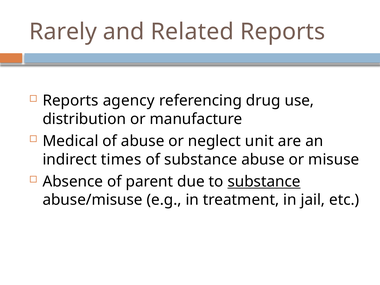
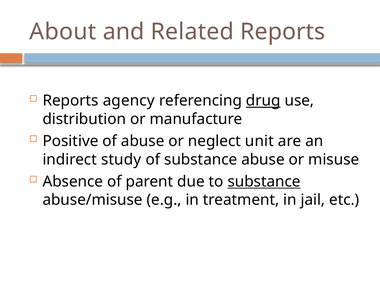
Rarely: Rarely -> About
drug underline: none -> present
Medical: Medical -> Positive
times: times -> study
